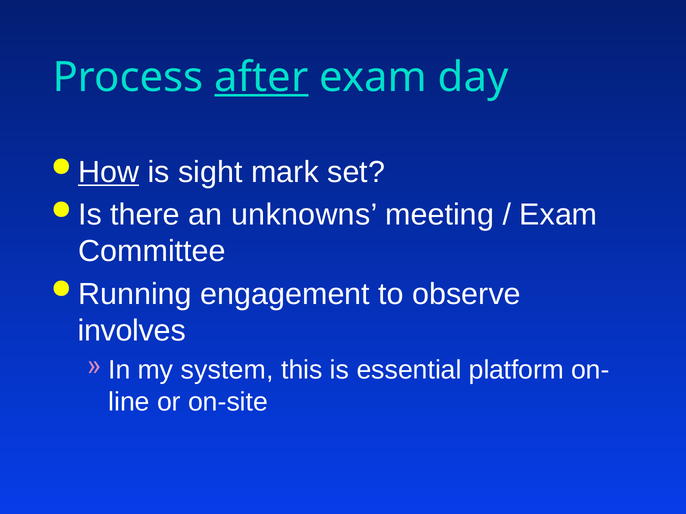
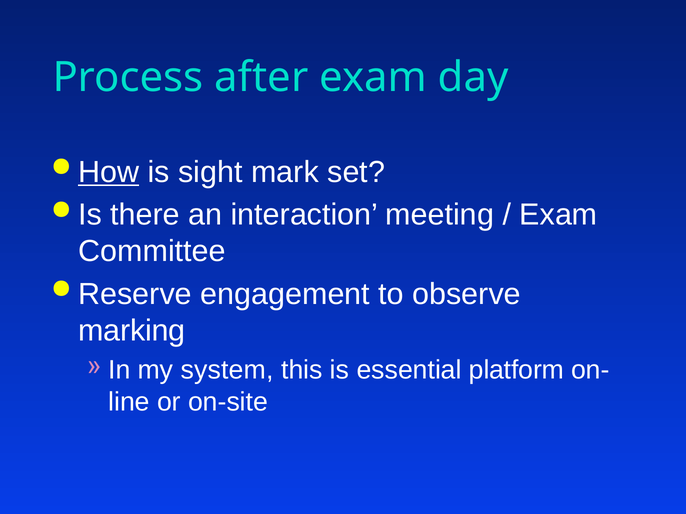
after underline: present -> none
unknowns: unknowns -> interaction
Running: Running -> Reserve
involves: involves -> marking
